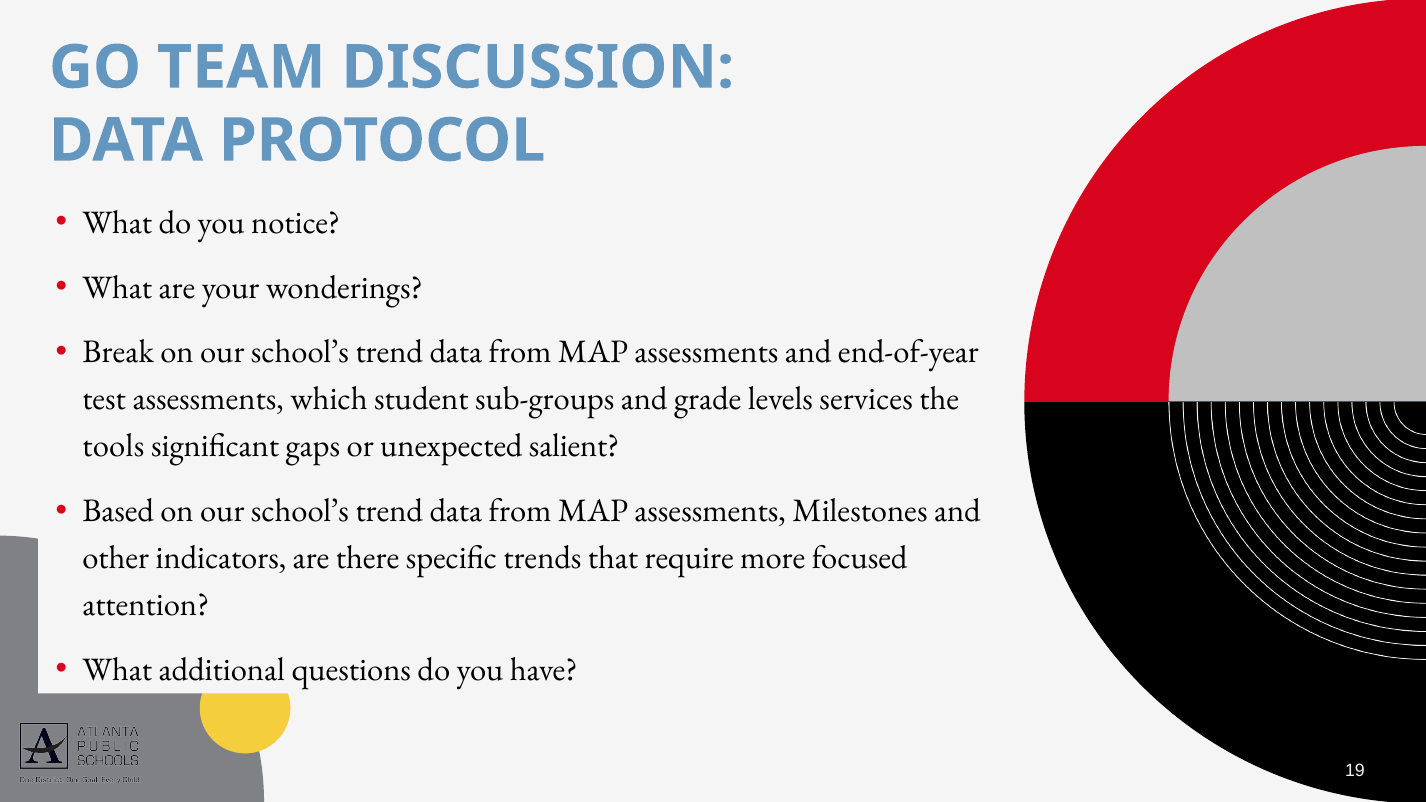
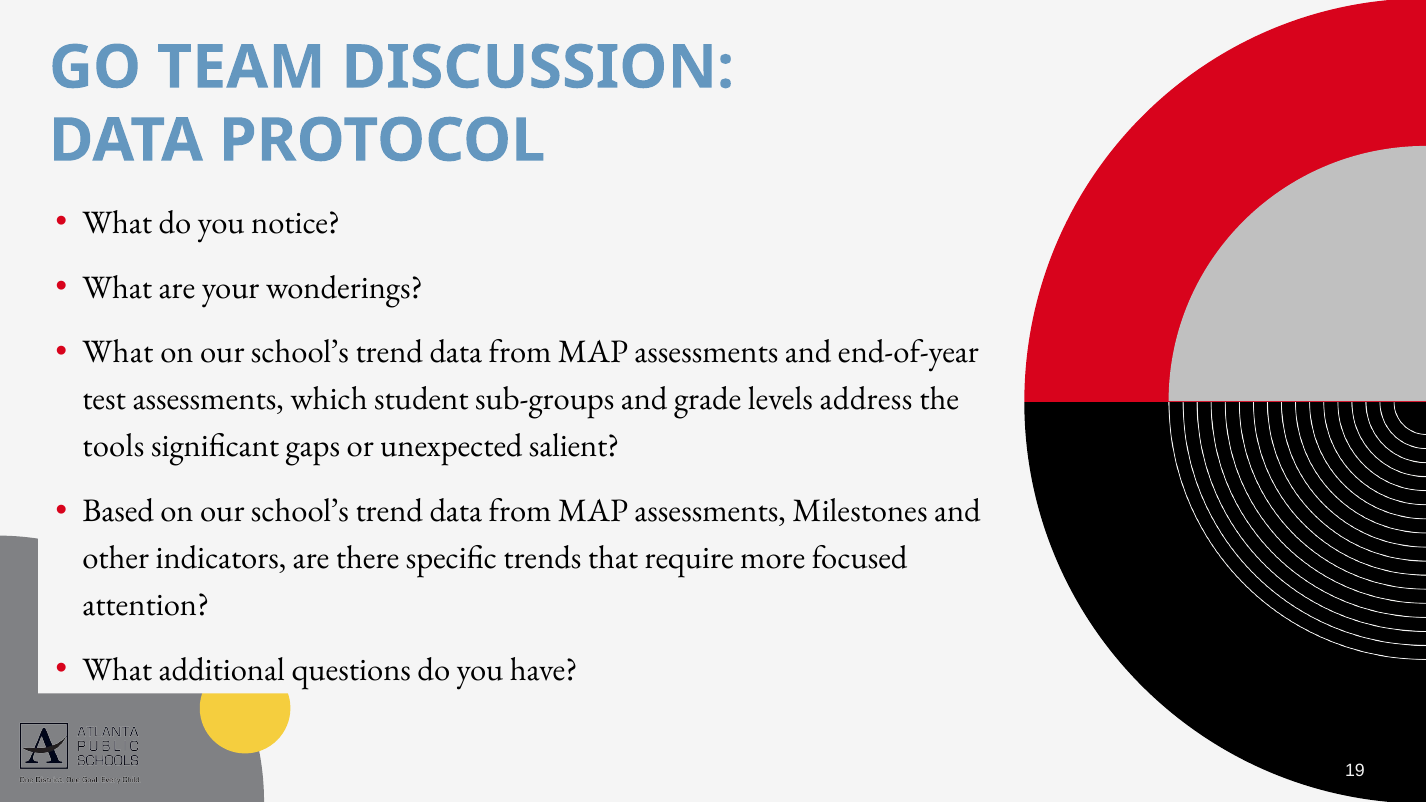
Break at (118, 352): Break -> What
services: services -> address
